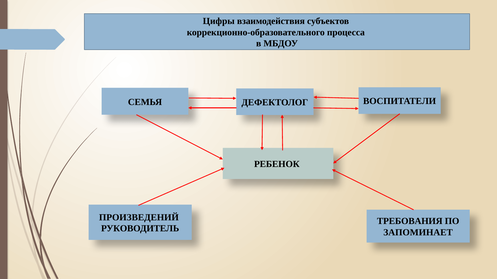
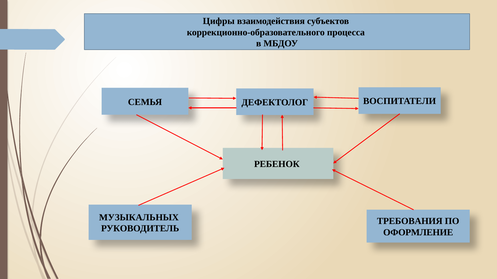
ПРОИЗВЕДЕНИЙ: ПРОИЗВЕДЕНИЙ -> МУЗЫКАЛЬНЫХ
ЗАПОМИНАЕТ: ЗАПОМИНАЕТ -> ОФОРМЛЕНИЕ
